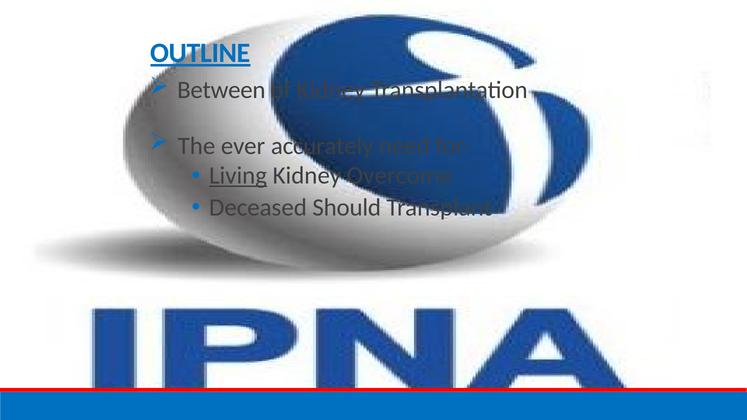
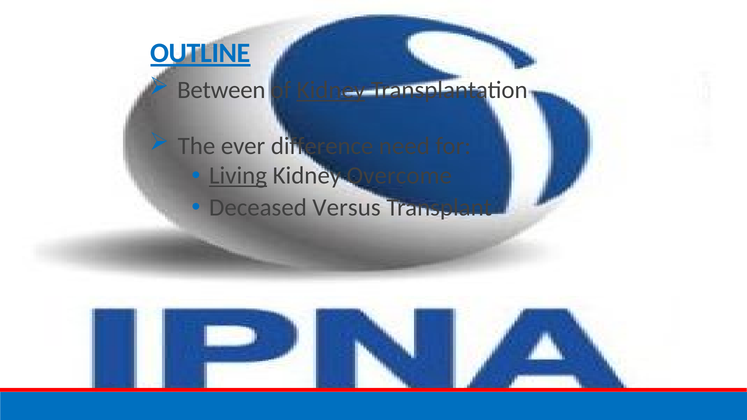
Kidney at (331, 90) underline: none -> present
accurately: accurately -> difference
Should: Should -> Versus
